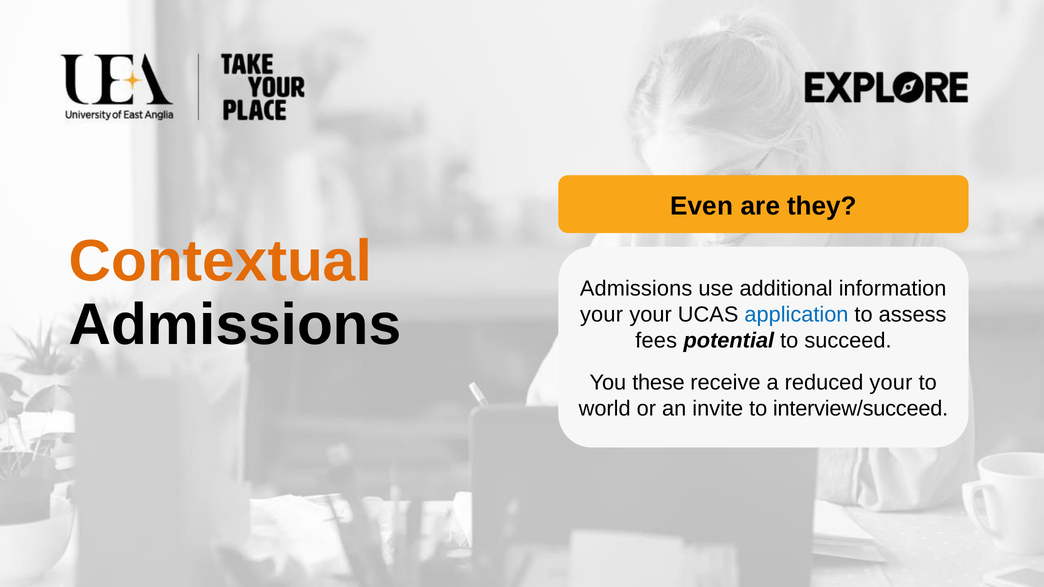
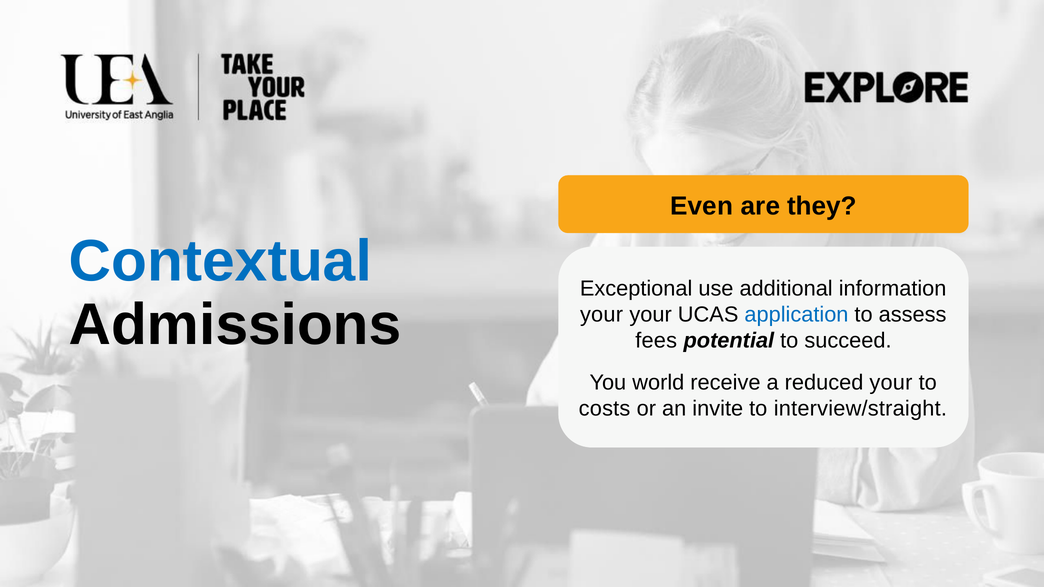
Contextual colour: orange -> blue
Admissions at (636, 289): Admissions -> Exceptional
these: these -> world
world: world -> costs
interview/succeed: interview/succeed -> interview/straight
